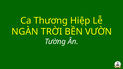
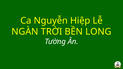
Thương: Thương -> Nguyễn
VƯỜN: VƯỜN -> LONG
